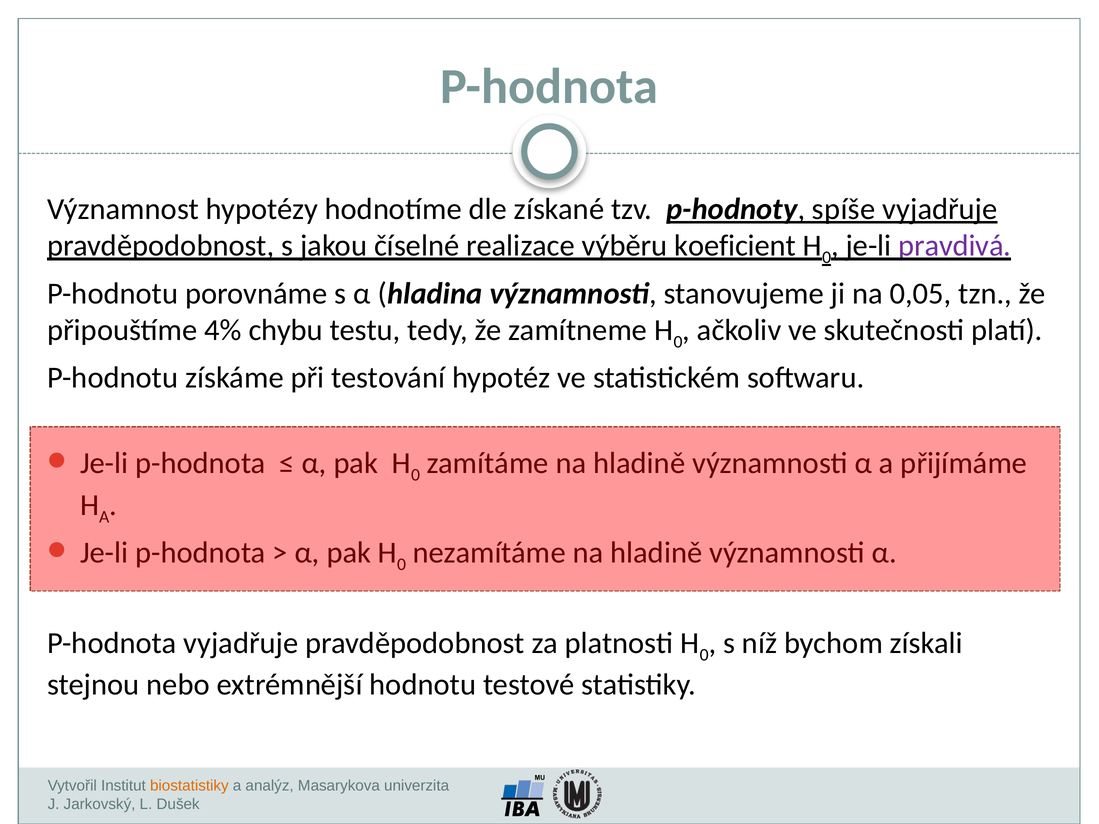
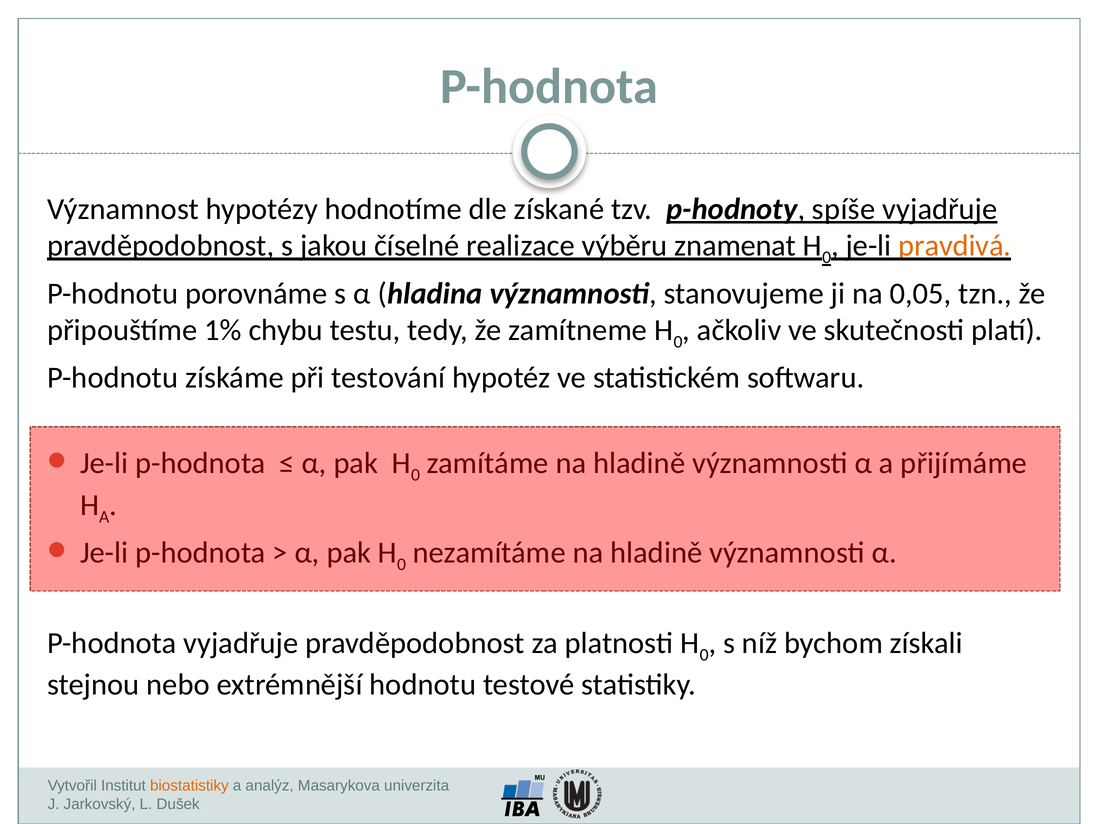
koeficient: koeficient -> znamenat
pravdivá colour: purple -> orange
4%: 4% -> 1%
